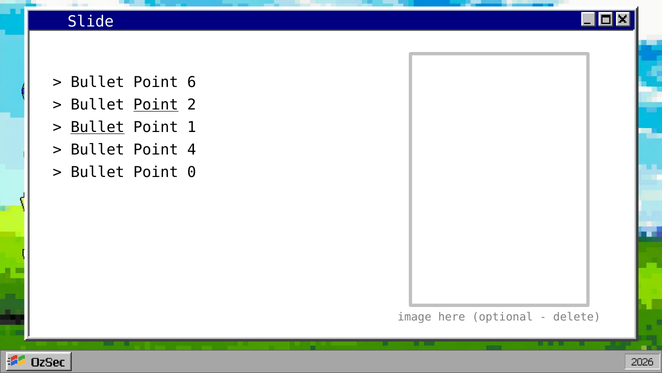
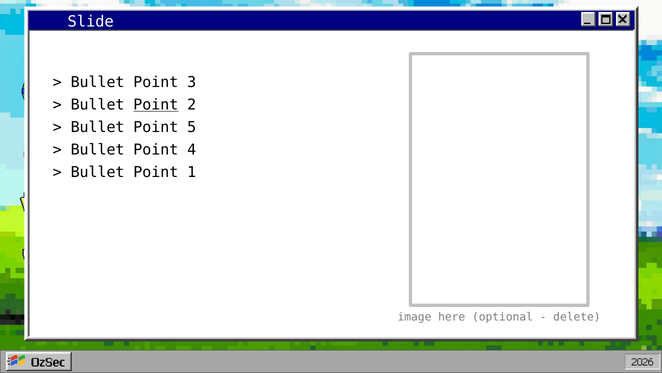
6: 6 -> 3
Bullet at (98, 127) underline: present -> none
1: 1 -> 5
0: 0 -> 1
